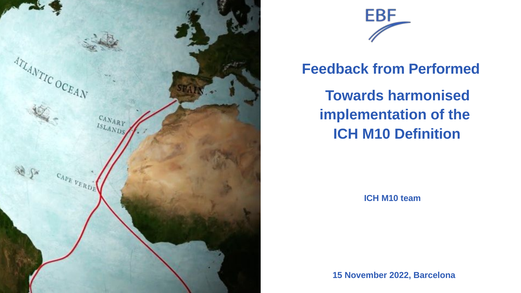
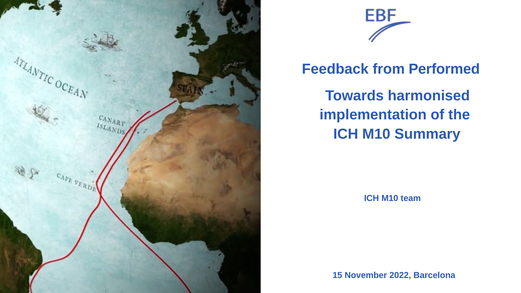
Definition: Definition -> Summary
